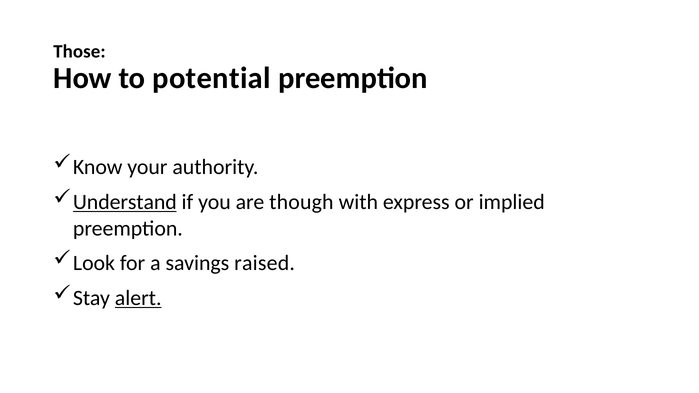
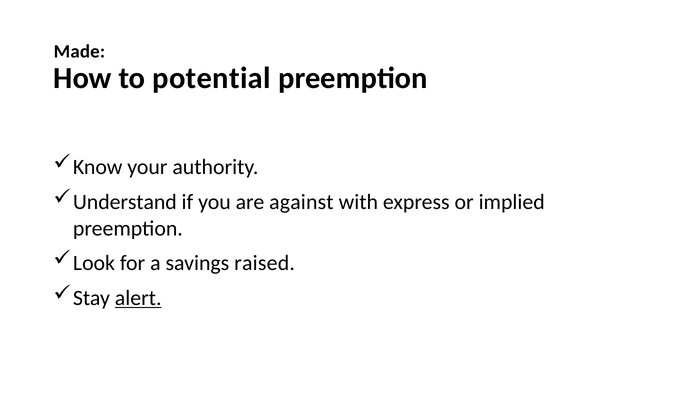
Those: Those -> Made
Understand underline: present -> none
though: though -> against
